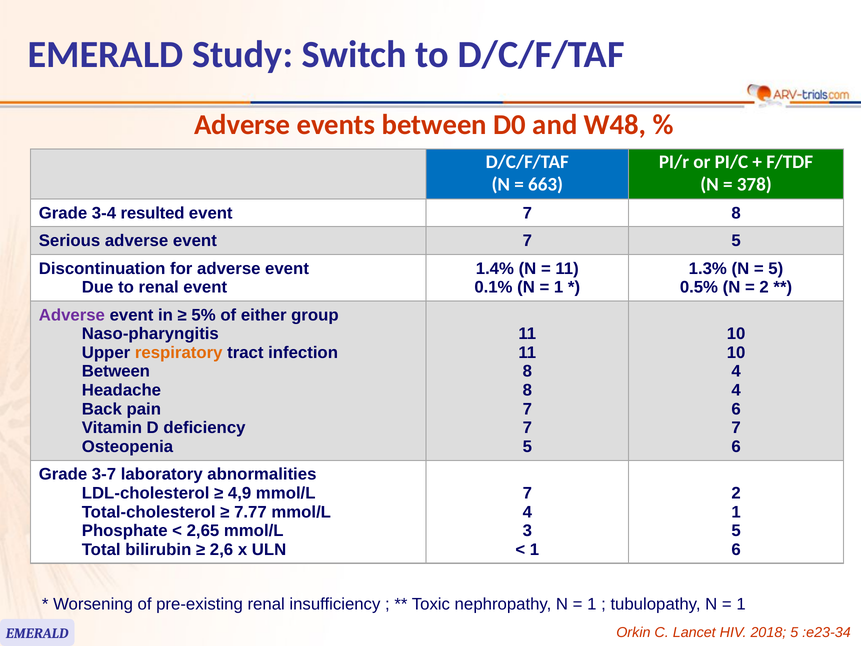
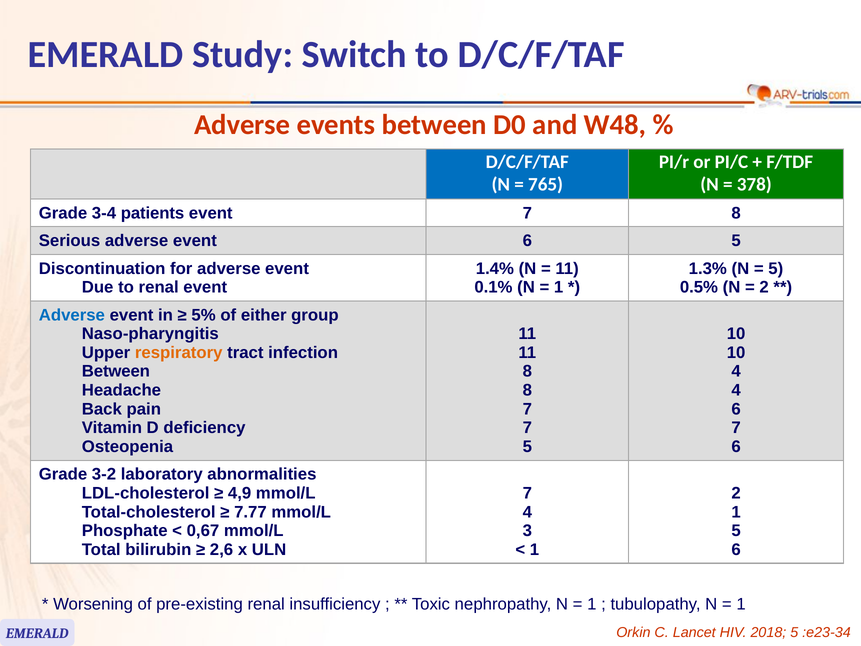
663: 663 -> 765
resulted: resulted -> patients
adverse event 7: 7 -> 6
Adverse at (72, 315) colour: purple -> blue
3-7: 3-7 -> 3-2
2,65: 2,65 -> 0,67
